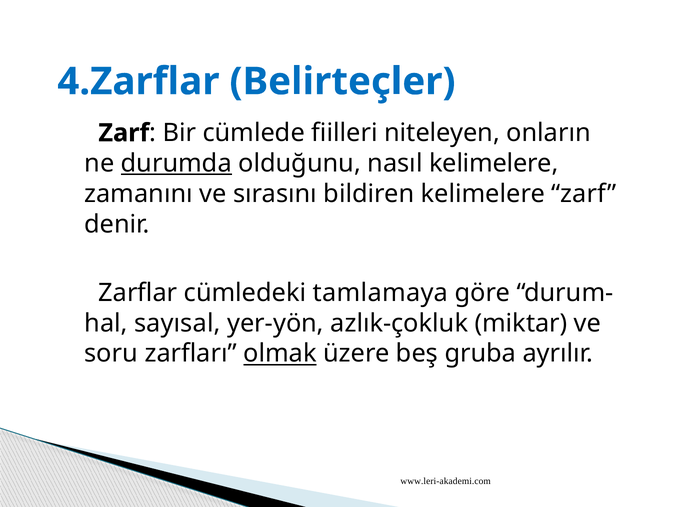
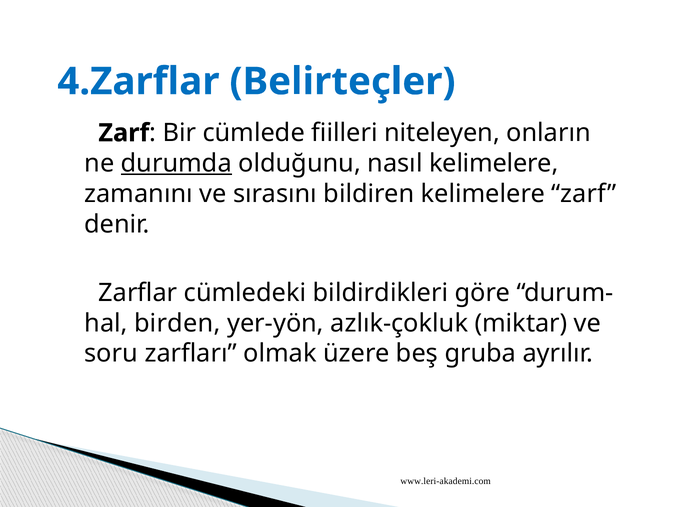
tamlamaya: tamlamaya -> bildirdikleri
sayısal: sayısal -> birden
olmak underline: present -> none
